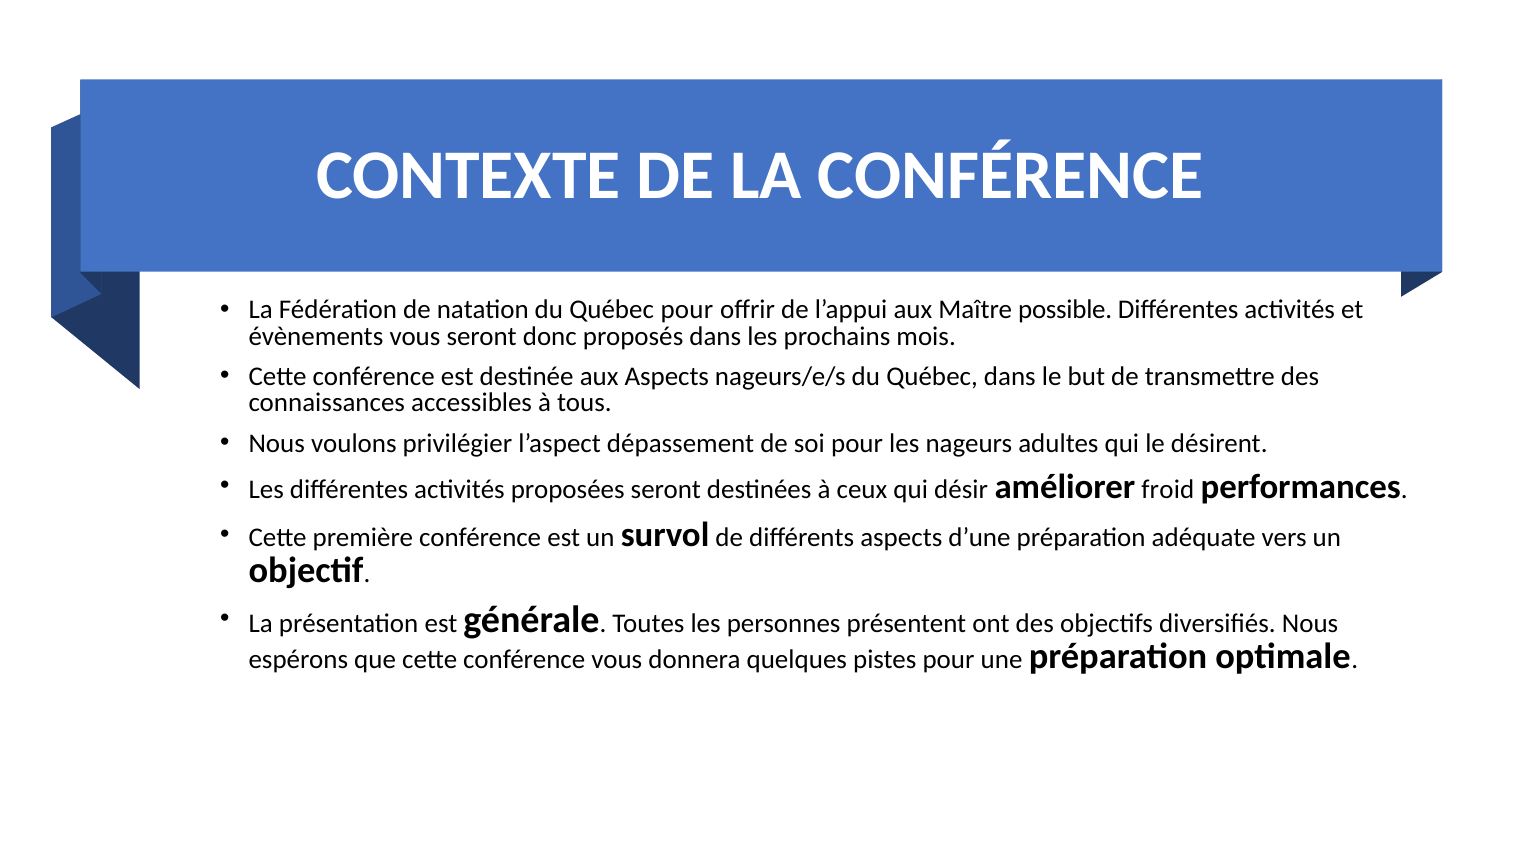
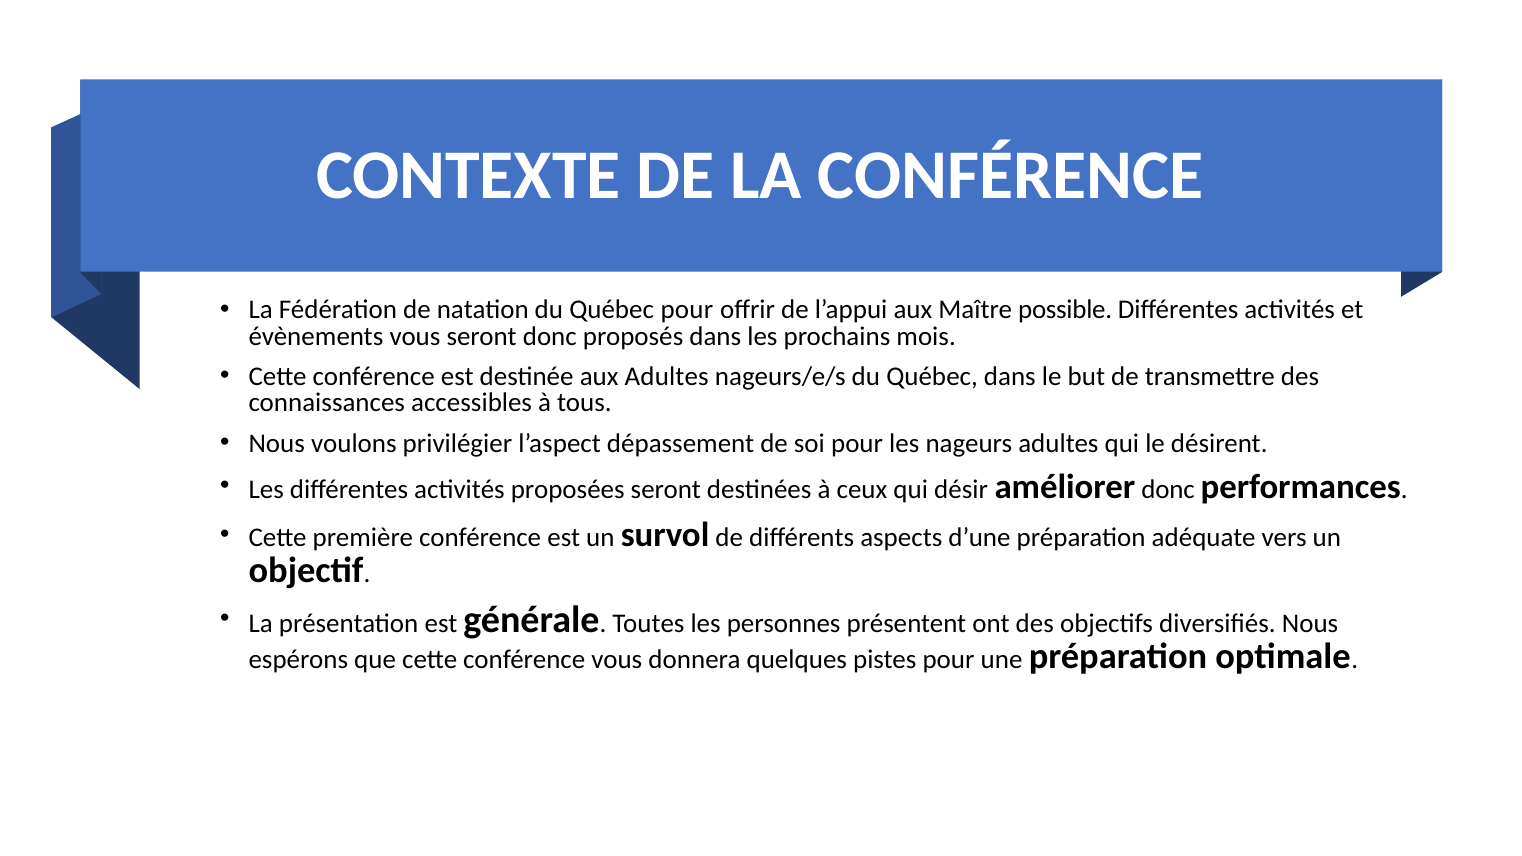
aux Aspects: Aspects -> Adultes
améliorer froid: froid -> donc
